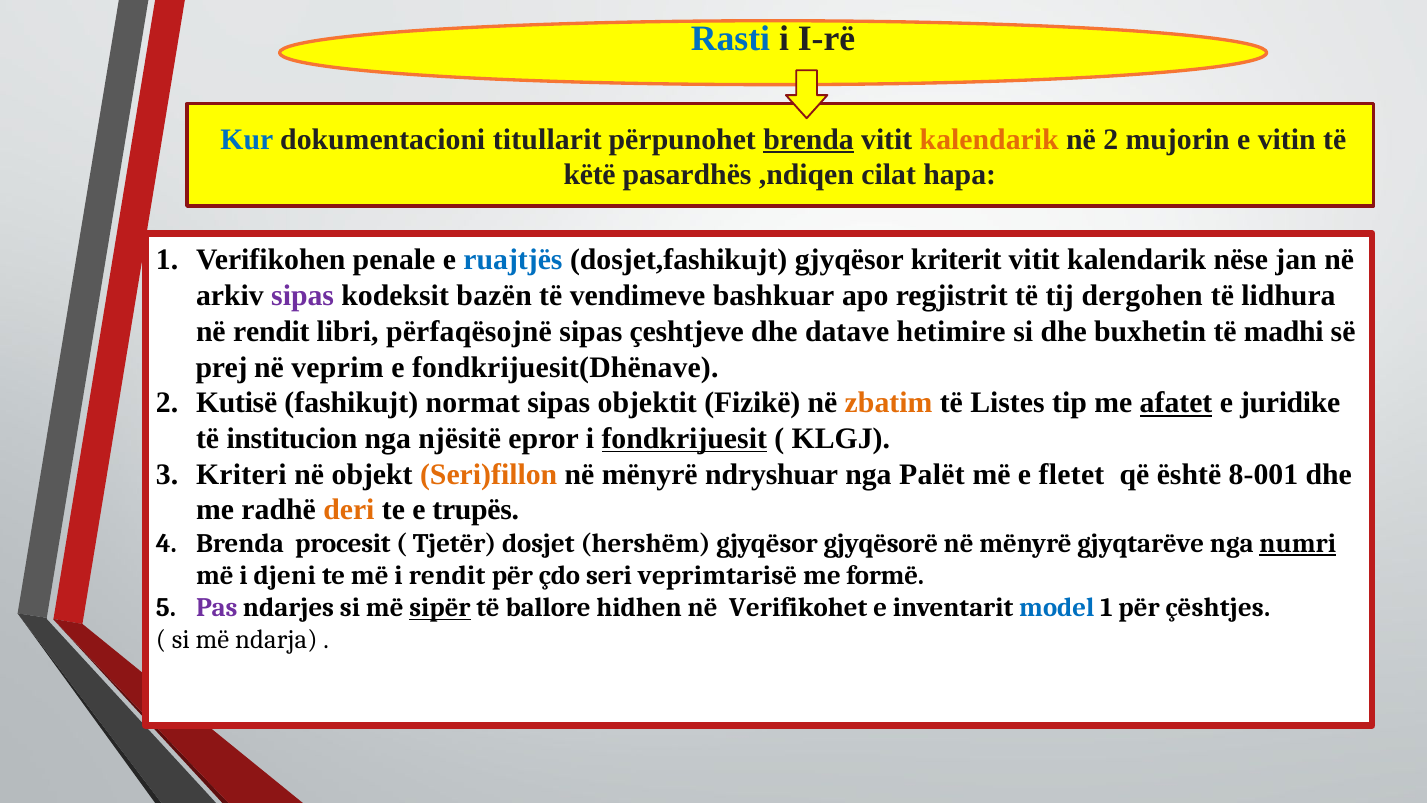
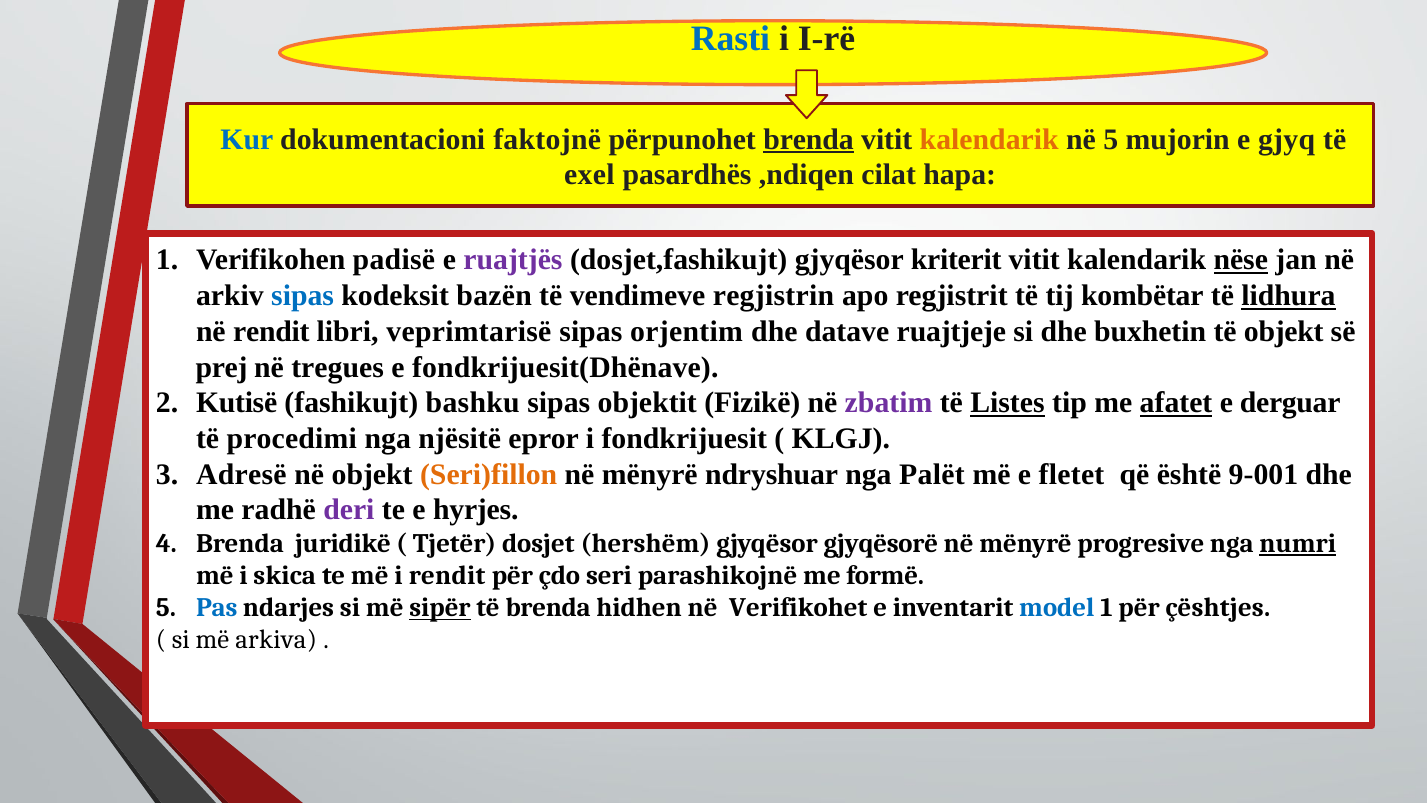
titullarit: titullarit -> faktojnë
në 2: 2 -> 5
vitin: vitin -> gjyq
këtë: këtë -> exel
penale: penale -> padisë
ruajtjës colour: blue -> purple
nëse underline: none -> present
sipas at (303, 296) colour: purple -> blue
bashkuar: bashkuar -> regjistrin
dergohen: dergohen -> kombëtar
lidhura underline: none -> present
përfaqësojnë: përfaqësojnë -> veprimtarisë
çeshtjeve: çeshtjeve -> orjentim
hetimire: hetimire -> ruajtjeje
të madhi: madhi -> objekt
veprim: veprim -> tregues
normat: normat -> bashku
zbatim colour: orange -> purple
Listes underline: none -> present
juridike: juridike -> derguar
institucion: institucion -> procedimi
fondkrijuesit underline: present -> none
Kriteri: Kriteri -> Adresë
8-001: 8-001 -> 9-001
deri colour: orange -> purple
trupës: trupës -> hyrjes
procesit: procesit -> juridikë
gjyqtarëve: gjyqtarëve -> progresive
djeni: djeni -> skica
veprimtarisë: veprimtarisë -> parashikojnë
Pas colour: purple -> blue
të ballore: ballore -> brenda
ndarja: ndarja -> arkiva
